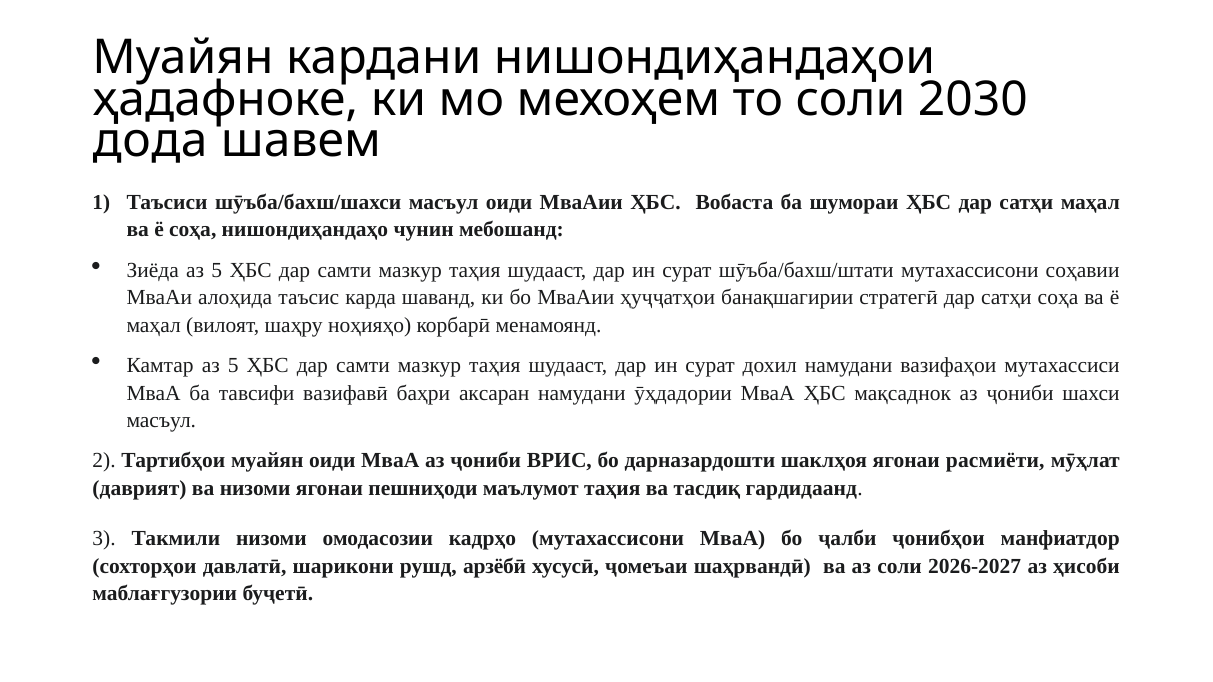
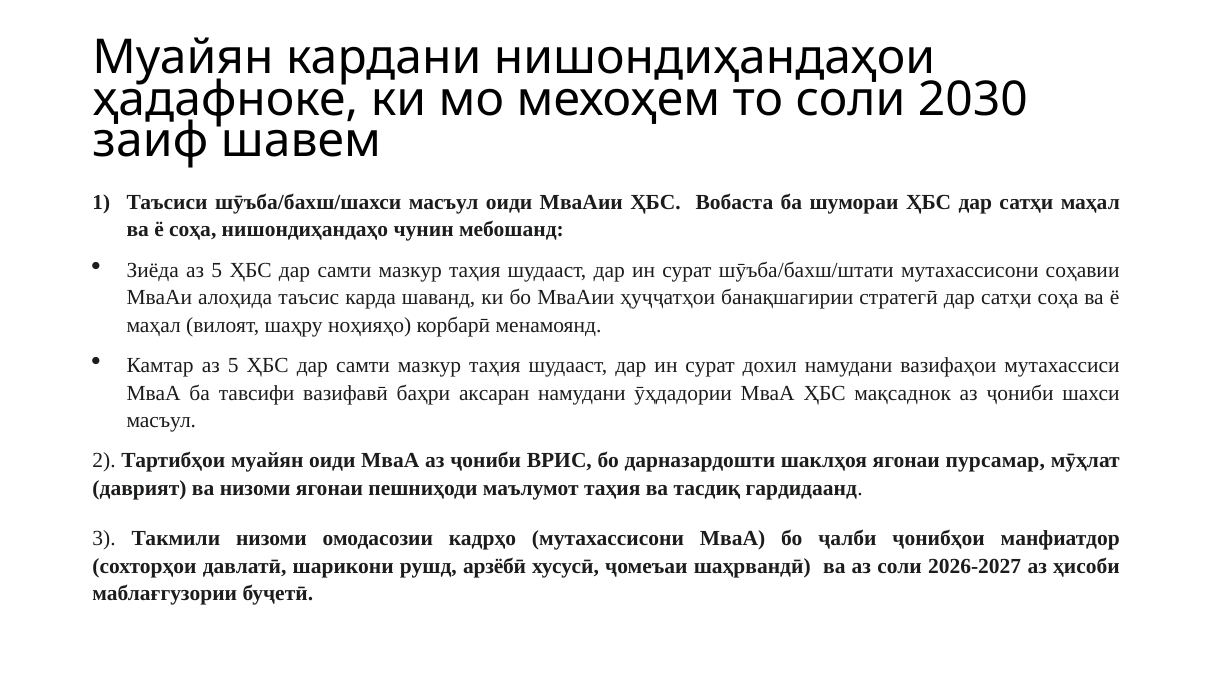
дода: дода -> заиф
расмиёти: расмиёти -> пурсамар
